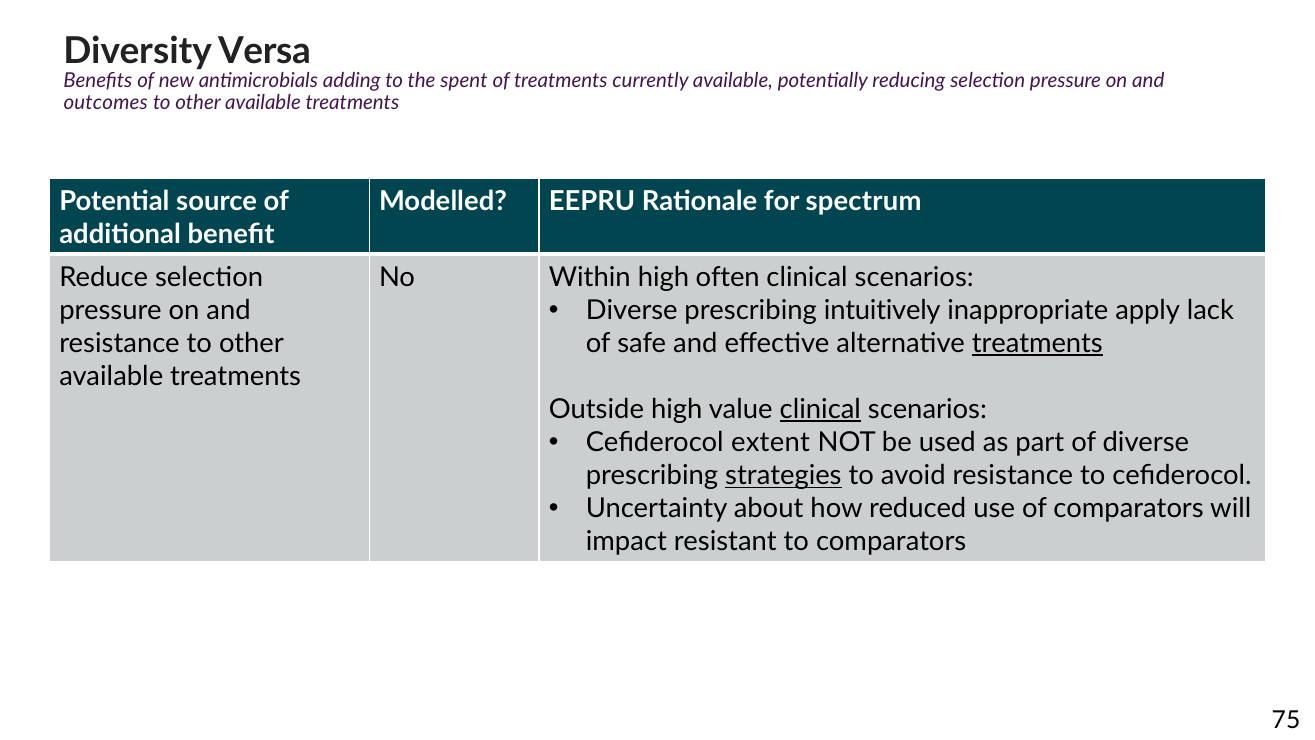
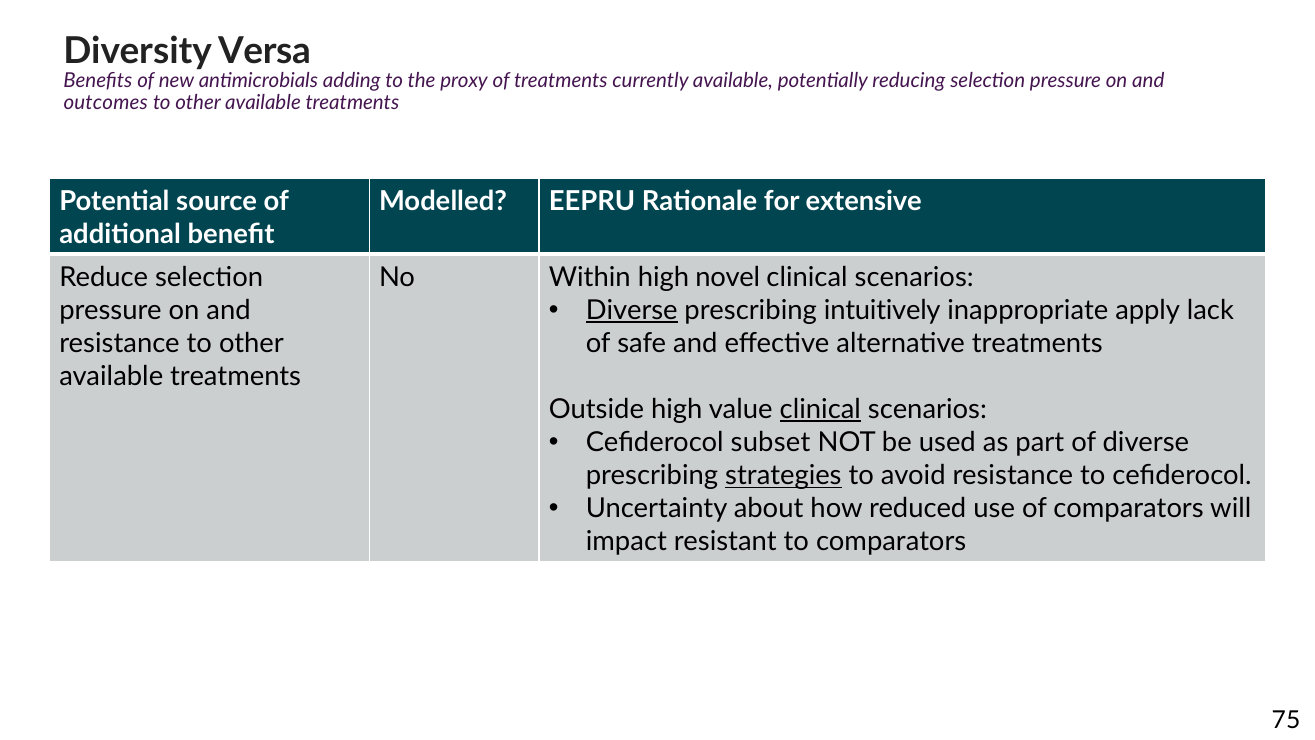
spent: spent -> proxy
spectrum: spectrum -> extensive
often: often -> novel
Diverse at (632, 310) underline: none -> present
treatments at (1037, 343) underline: present -> none
extent: extent -> subset
